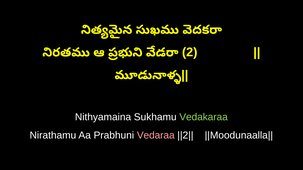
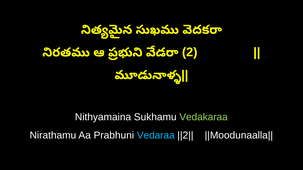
Vedaraa colour: pink -> light blue
